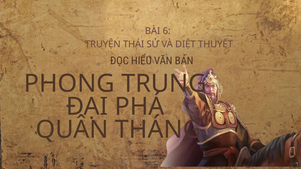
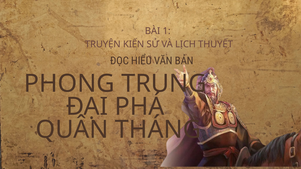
6: 6 -> 1
THÁI: THÁI -> KIẾN
DIỆT: DIỆT -> LỊCH
